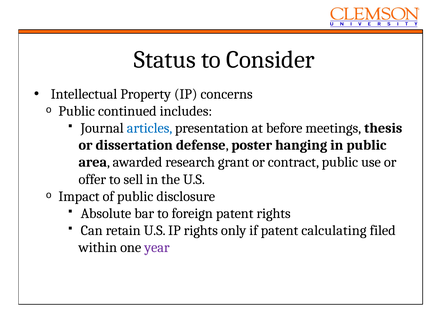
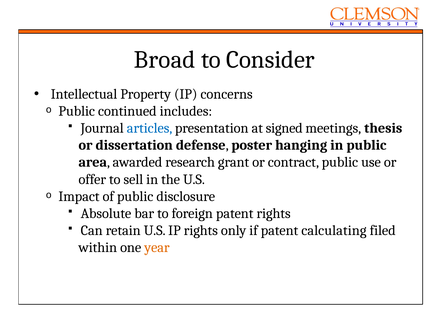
Status: Status -> Broad
before: before -> signed
year colour: purple -> orange
